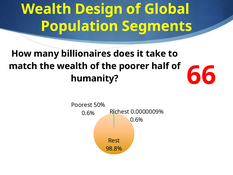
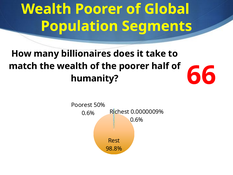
Wealth Design: Design -> Poorer
